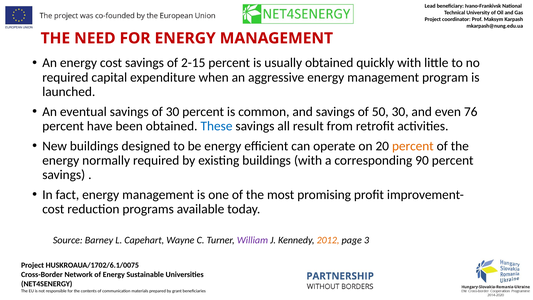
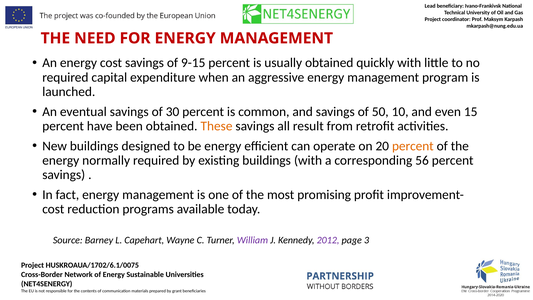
2-15: 2-15 -> 9-15
50 30: 30 -> 10
76: 76 -> 15
These colour: blue -> orange
90: 90 -> 56
2012 colour: orange -> purple
